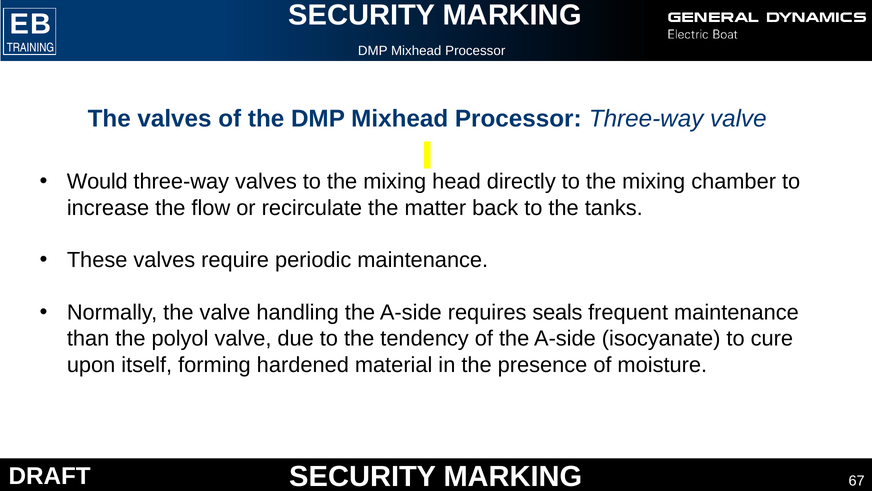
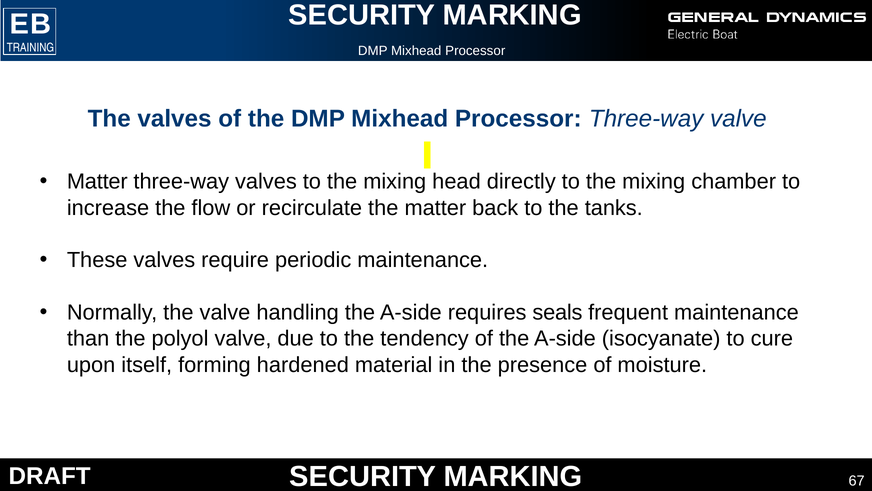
Would at (97, 181): Would -> Matter
